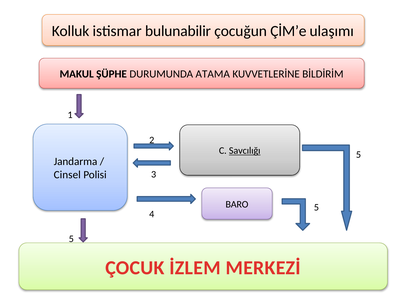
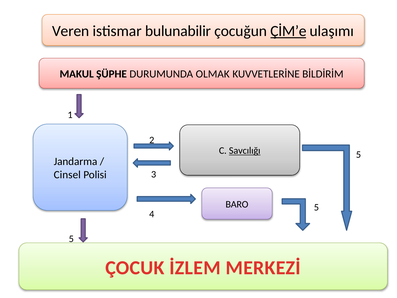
Kolluk: Kolluk -> Veren
ÇİM’e underline: none -> present
ATAMA: ATAMA -> OLMAK
